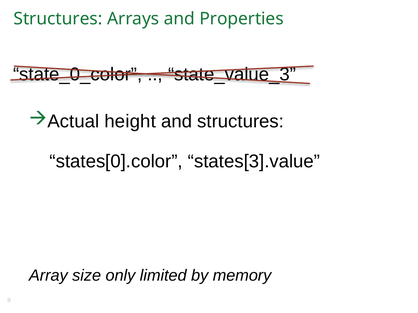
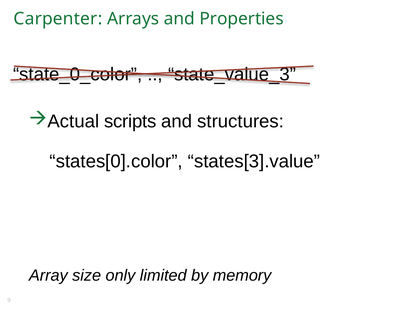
Structures at (58, 19): Structures -> Carpenter
height: height -> scripts
